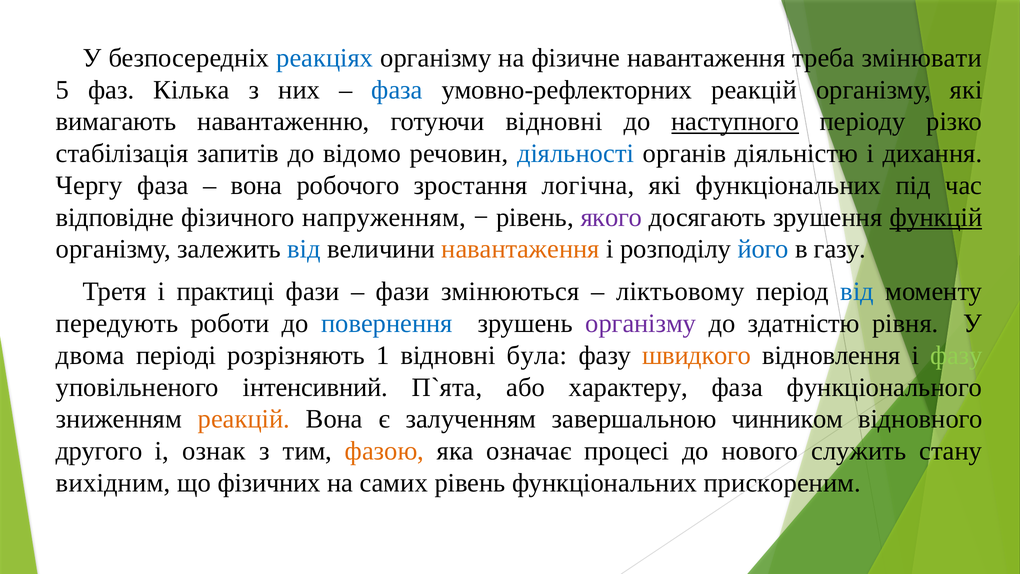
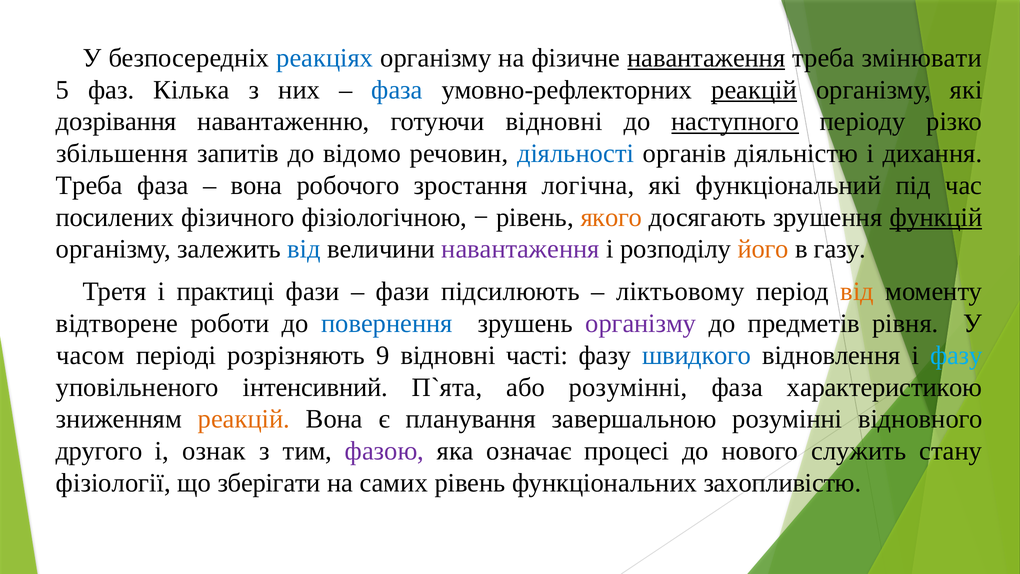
навантаження at (706, 58) underline: none -> present
реакцій at (754, 90) underline: none -> present
вимагають: вимагають -> дозрівання
стабілізація: стабілізація -> збільшення
Чергу at (89, 185): Чергу -> Треба
які функціональних: функціональних -> функціональний
відповідне: відповідне -> посилених
напруженням: напруженням -> фізіологічною
якого colour: purple -> orange
навантаження at (520, 249) colour: orange -> purple
його colour: blue -> orange
змінюються: змінюються -> підсилюють
від at (857, 292) colour: blue -> orange
передують: передують -> відтворене
здатністю: здатністю -> предметів
двома: двома -> часом
1: 1 -> 9
була: була -> часті
швидкого colour: orange -> blue
фазу at (956, 355) colour: light green -> light blue
або характеру: характеру -> розумінні
функціонального: функціонального -> характеристикою
залученням: залученням -> планування
завершальною чинником: чинником -> розумінні
фазою colour: orange -> purple
вихідним: вихідним -> фізіології
фізичних: фізичних -> зберігати
прискореним: прискореним -> захопливістю
